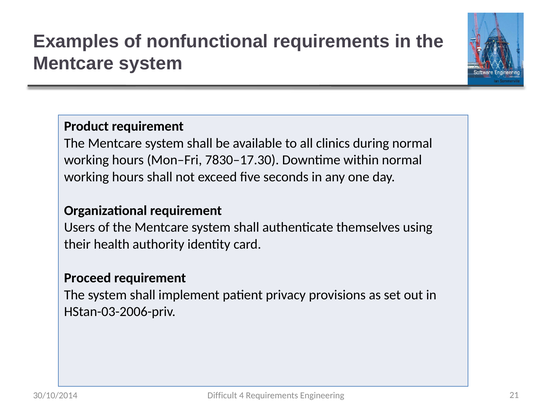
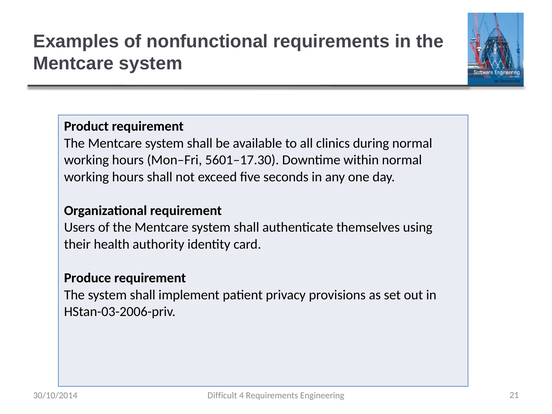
7830–17.30: 7830–17.30 -> 5601–17.30
Proceed: Proceed -> Produce
